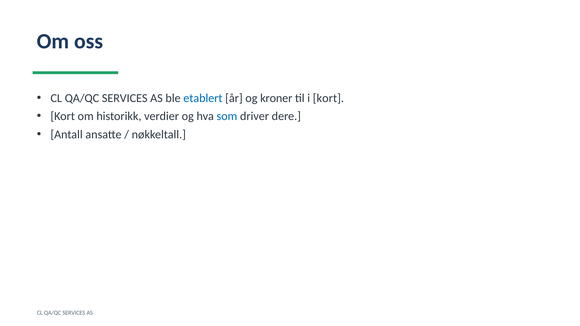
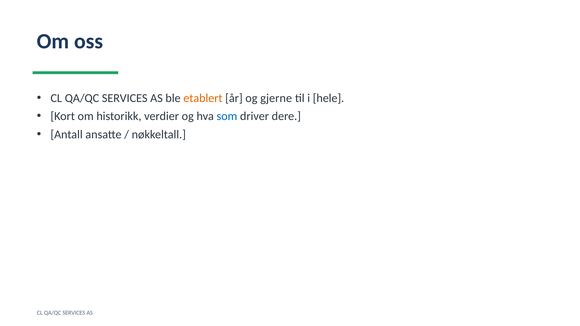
etablert colour: blue -> orange
kroner: kroner -> gjerne
i kort: kort -> hele
